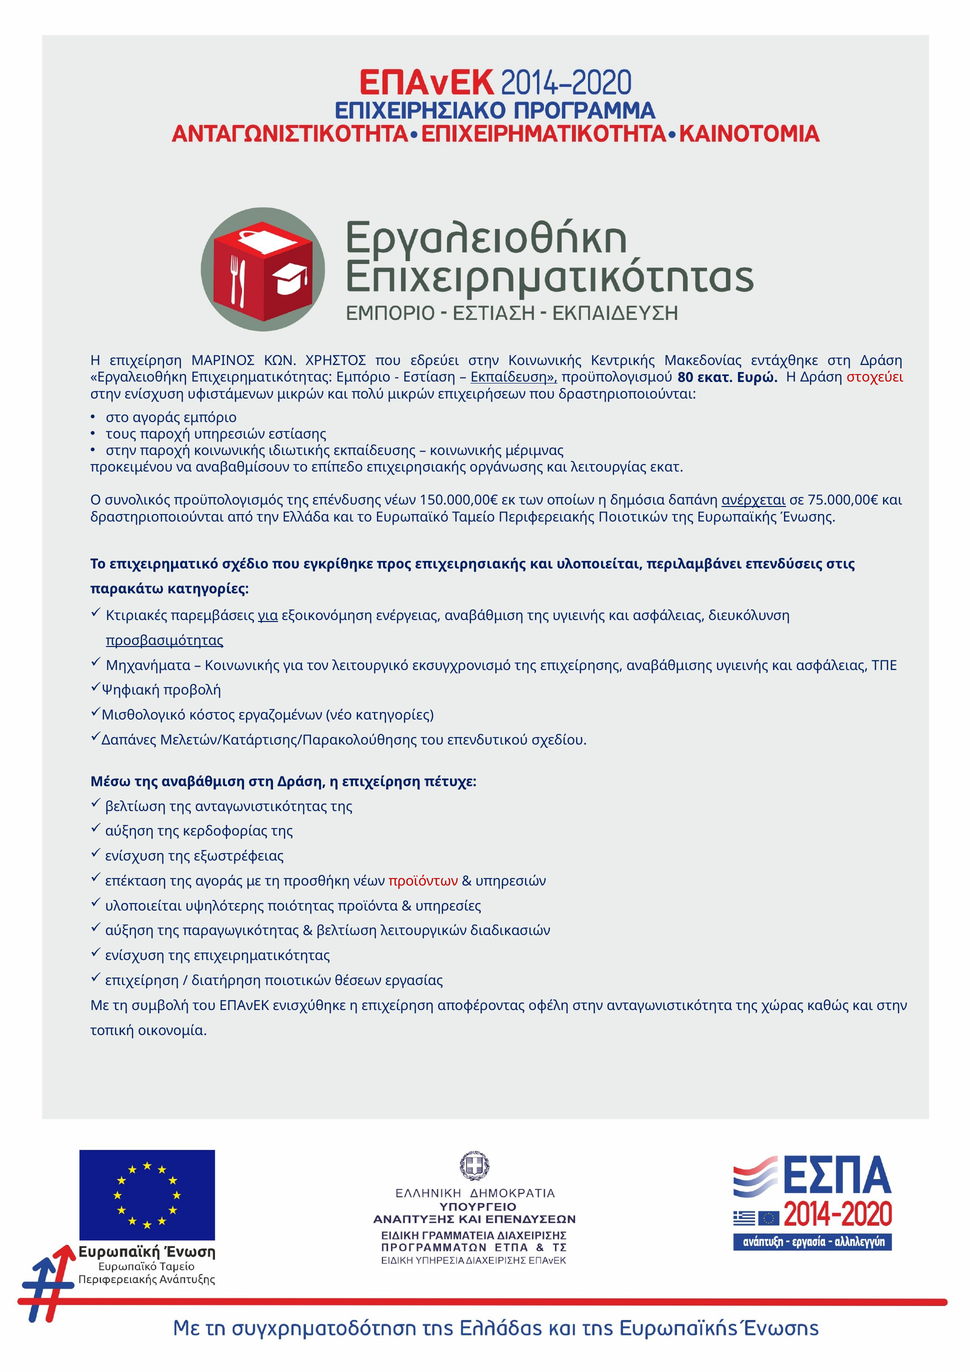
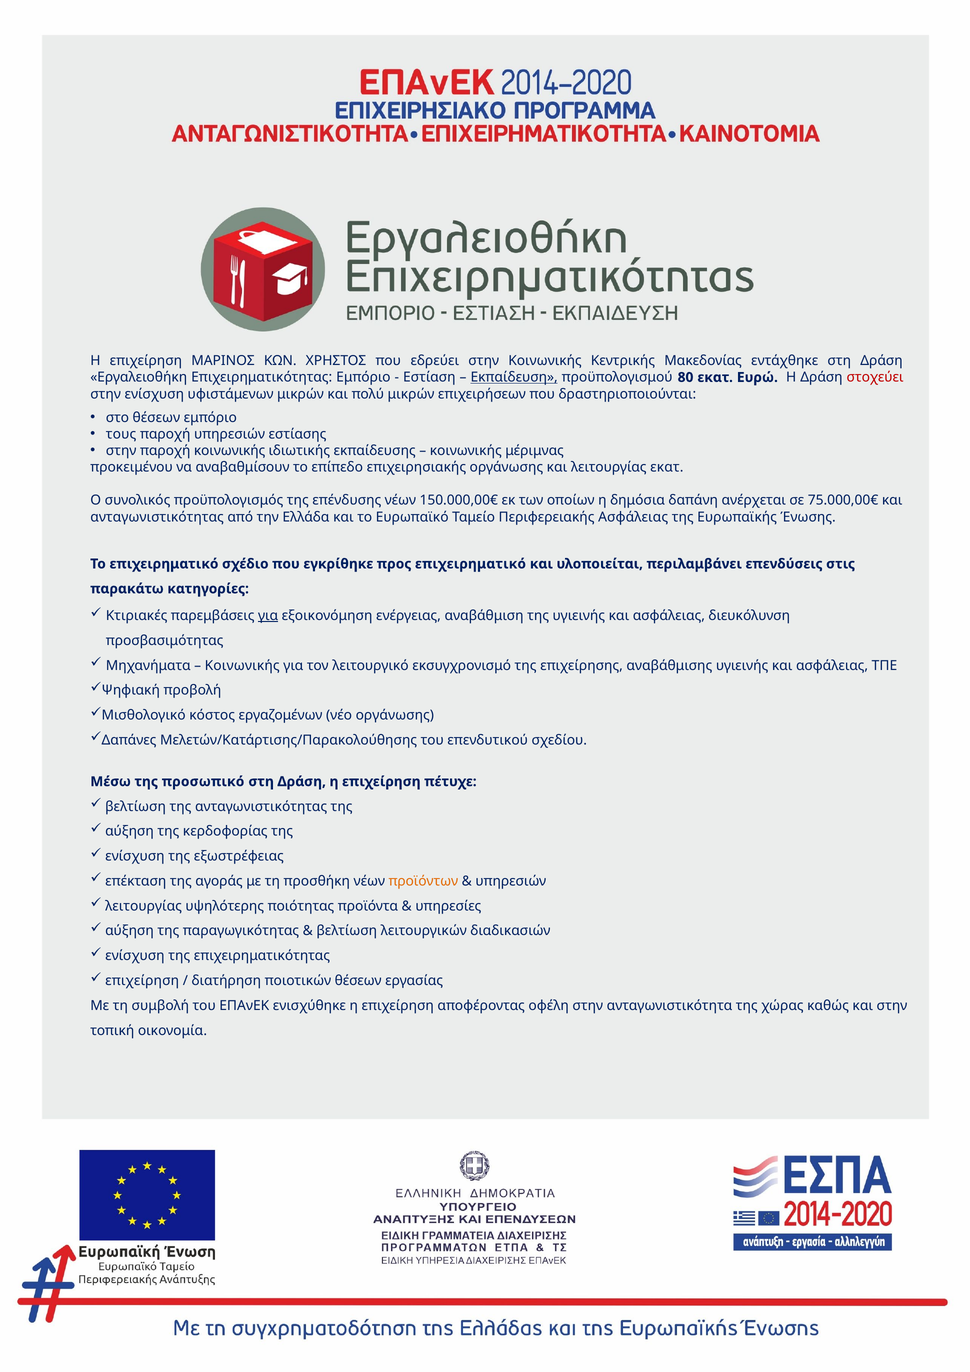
στο αγοράς: αγοράς -> θέσεων
ανέρχεται underline: present -> none
δραστηριοποιούνται at (157, 517): δραστηριοποιούνται -> ανταγωνιστικότητας
Περιφερειακής Ποιοτικών: Ποιοτικών -> Ασφάλειας
προς επιχειρησιακής: επιχειρησιακής -> επιχειρηματικό
προσβασιμότητας underline: present -> none
νέο κατηγορίες: κατηγορίες -> οργάνωσης
της αναβάθμιση: αναβάθμιση -> προσωπικό
προϊόντων colour: red -> orange
υλοποιείται at (144, 906): υλοποιείται -> λειτουργίας
